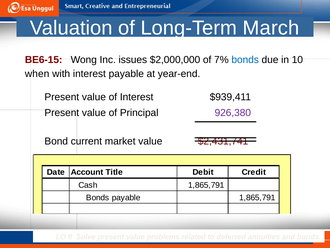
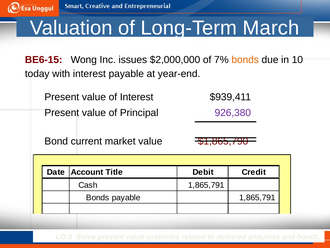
bonds at (245, 60) colour: blue -> orange
when: when -> today
$2,431,741: $2,431,741 -> $1,865,790
